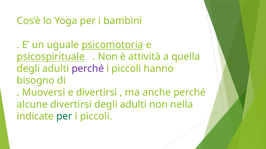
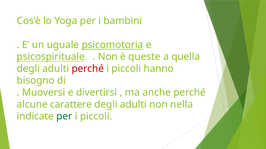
attività: attività -> queste
perché at (88, 69) colour: purple -> red
alcune divertirsi: divertirsi -> carattere
